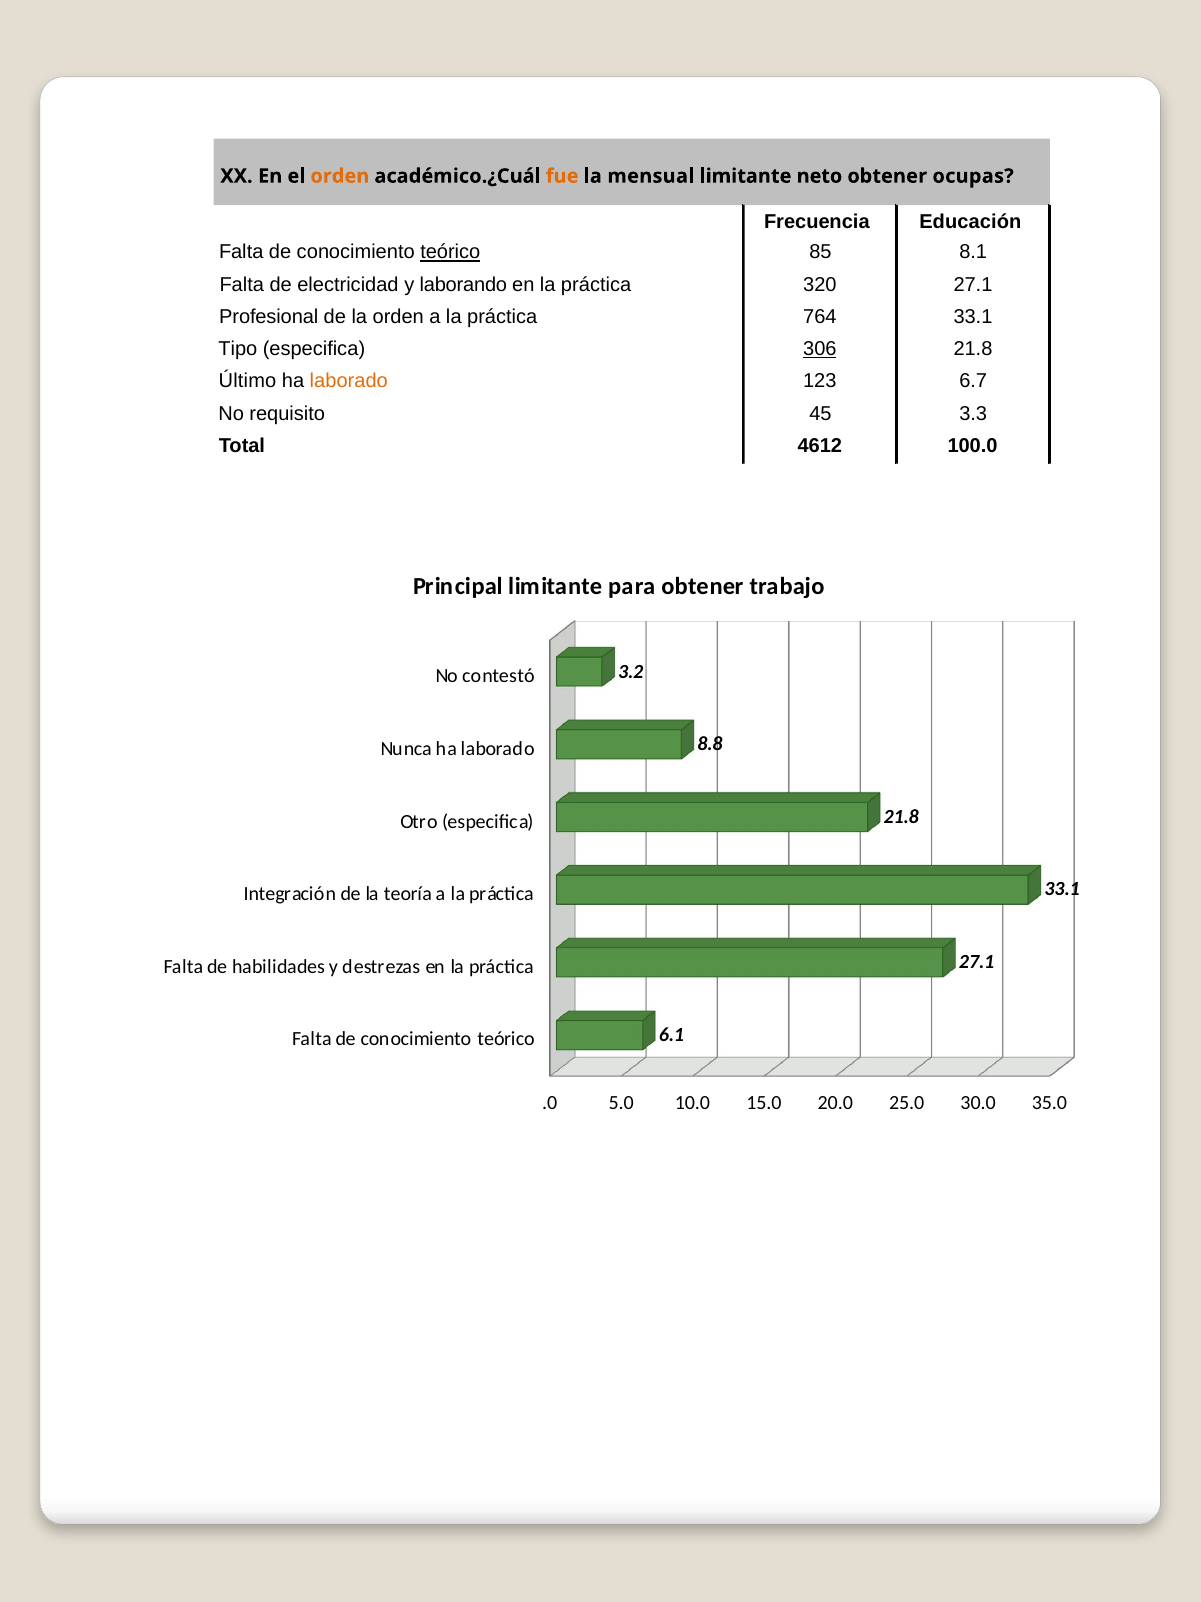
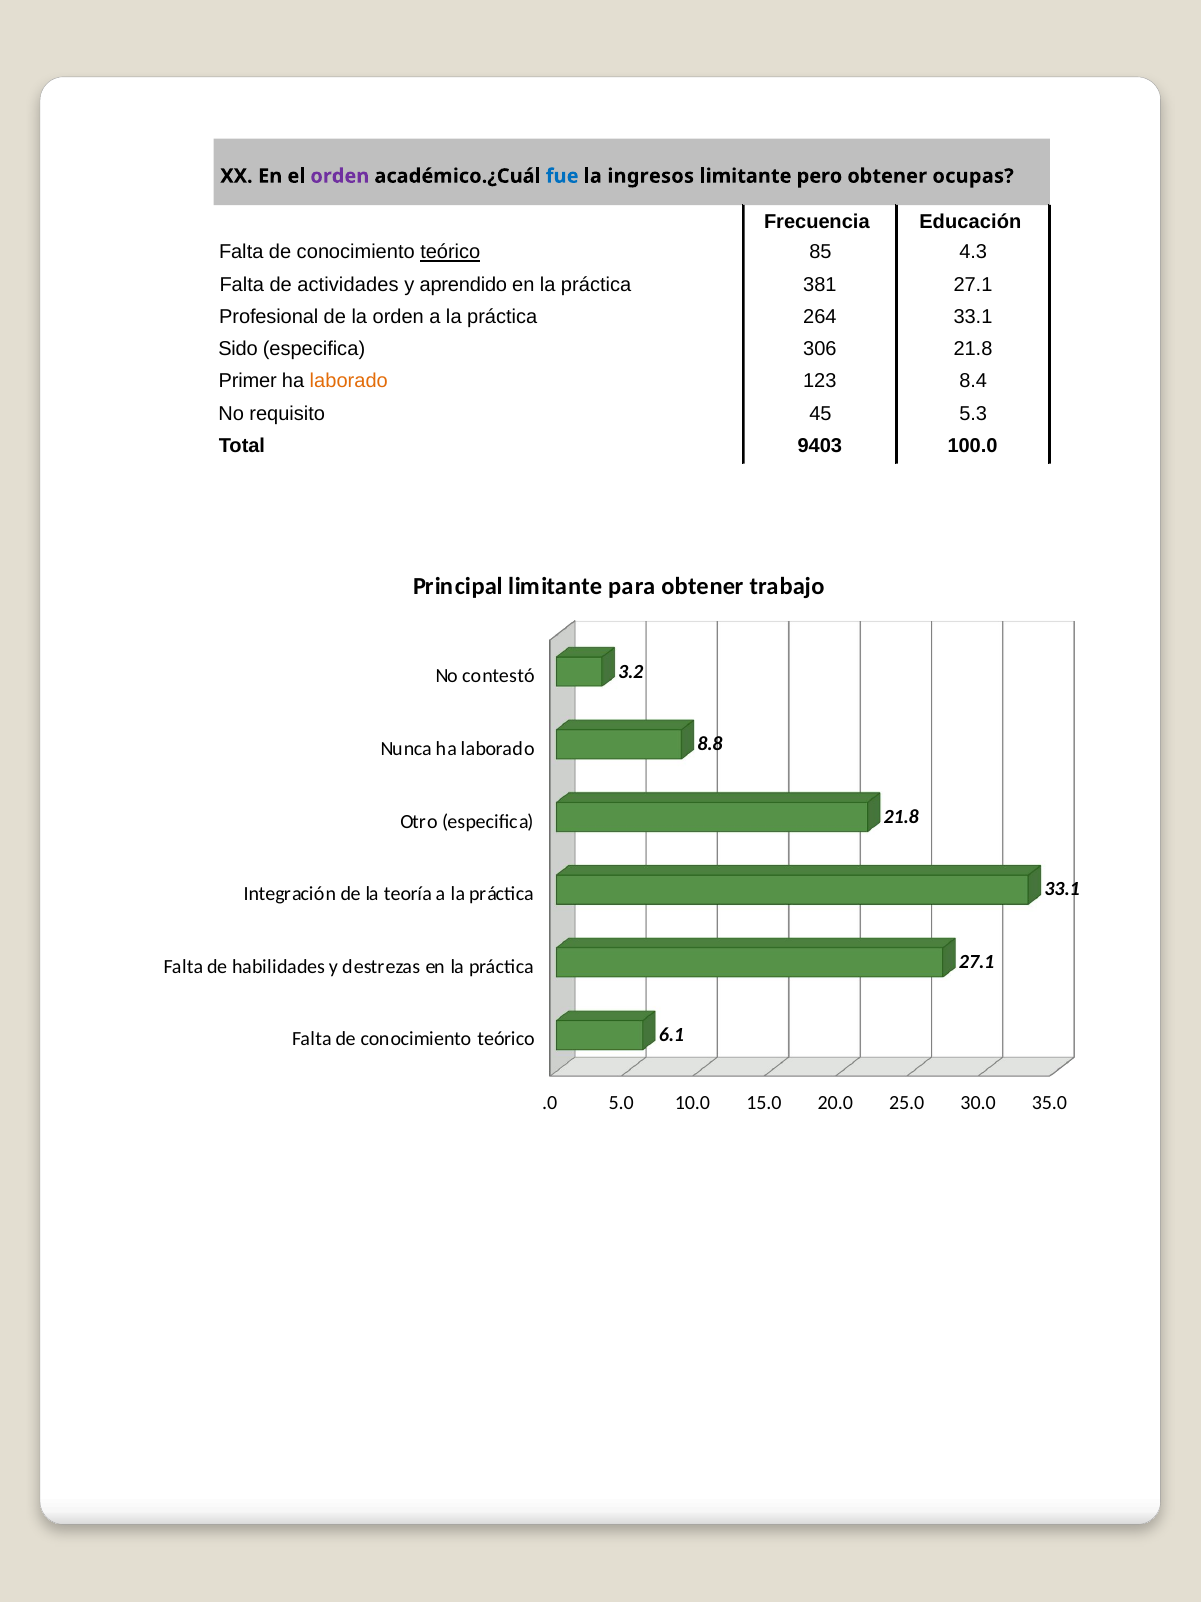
orden at (340, 176) colour: orange -> purple
fue colour: orange -> blue
mensual: mensual -> ingresos
neto: neto -> pero
8.1: 8.1 -> 4.3
electricidad: electricidad -> actividades
laborando: laborando -> aprendido
320: 320 -> 381
764: 764 -> 264
Tipo: Tipo -> Sido
306 underline: present -> none
Último: Último -> Primer
6.7: 6.7 -> 8.4
3.3: 3.3 -> 5.3
4612: 4612 -> 9403
